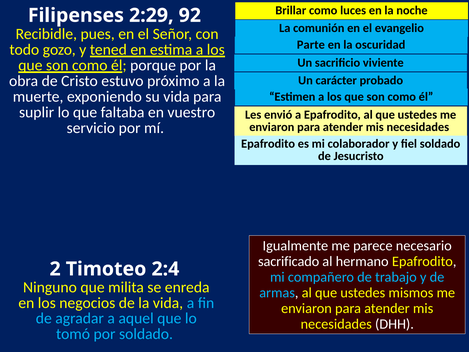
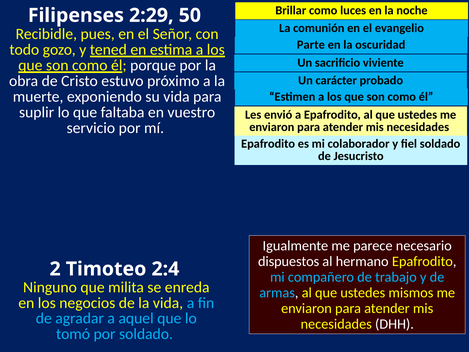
92: 92 -> 50
sacrificado: sacrificado -> dispuestos
